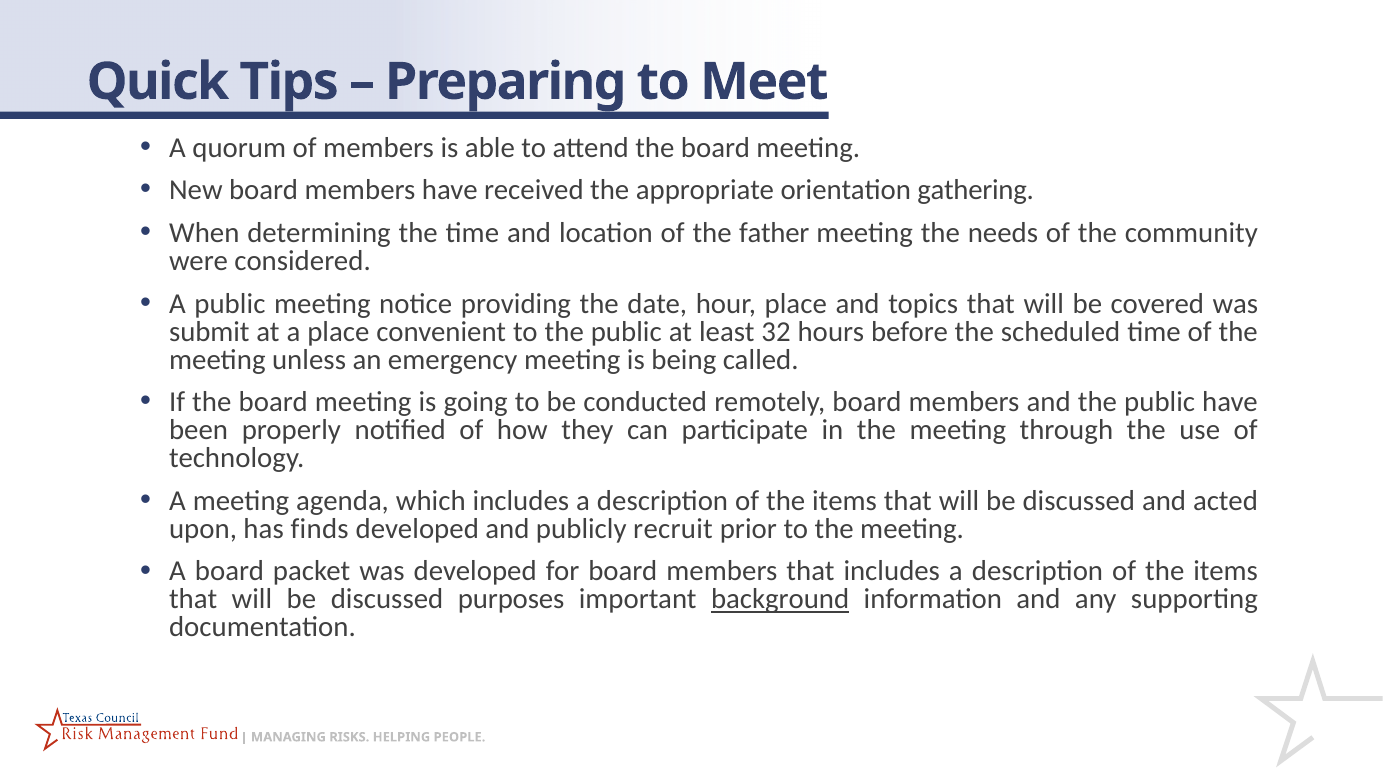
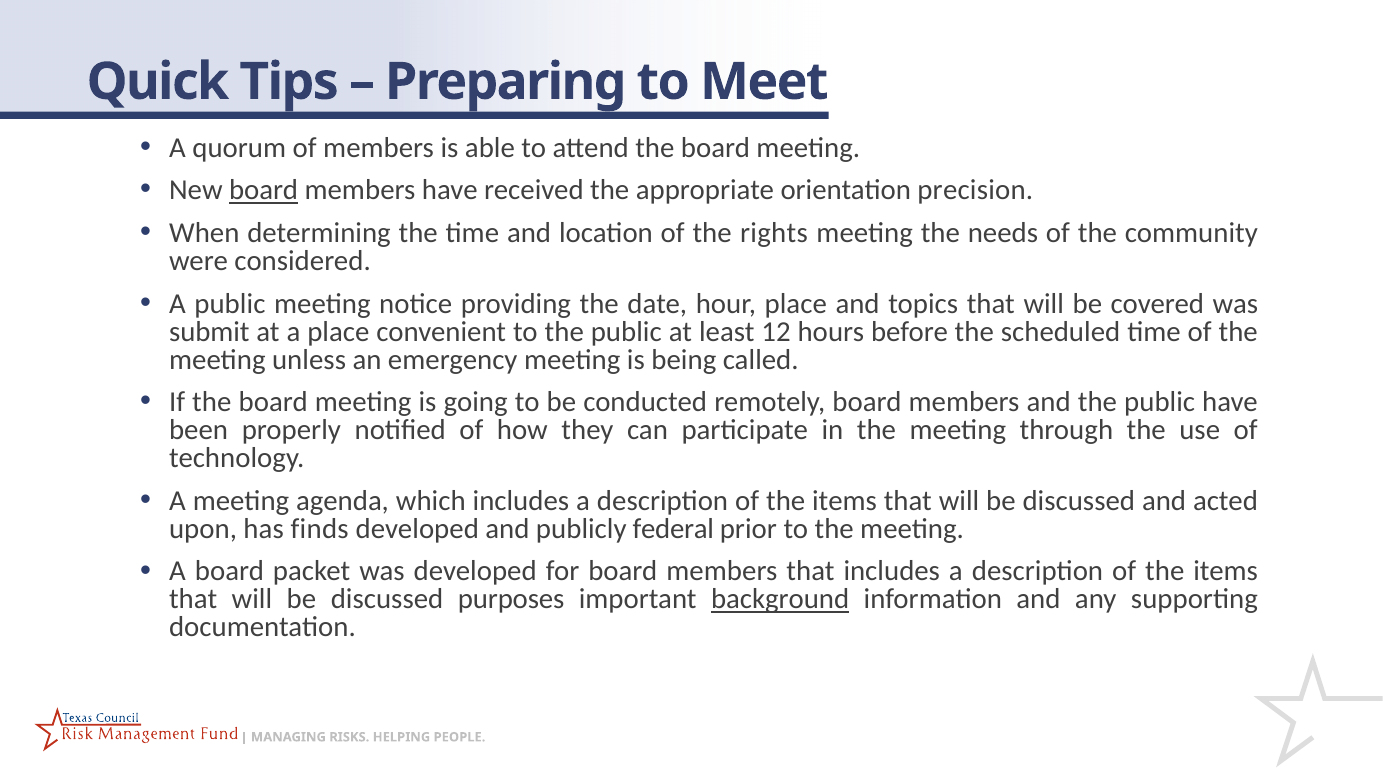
board at (264, 190) underline: none -> present
gathering: gathering -> precision
father: father -> rights
32: 32 -> 12
recruit: recruit -> federal
